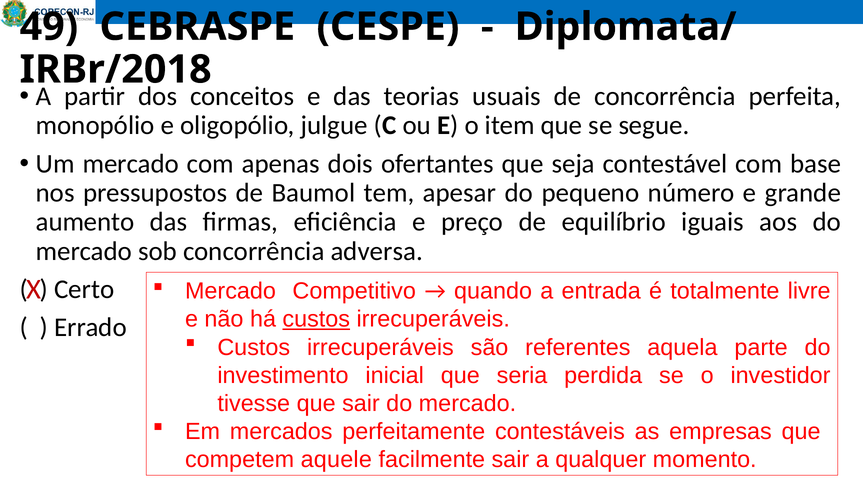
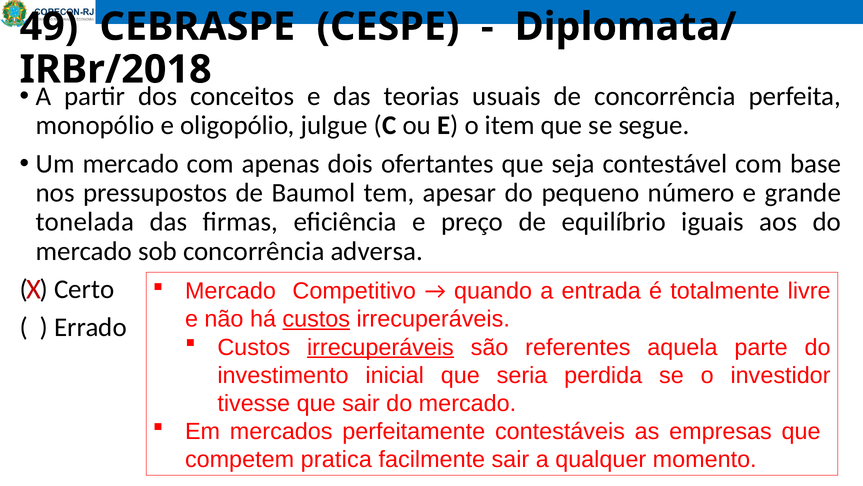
aumento: aumento -> tonelada
irrecuperáveis at (380, 347) underline: none -> present
aquele: aquele -> pratica
